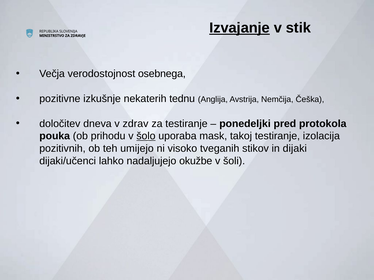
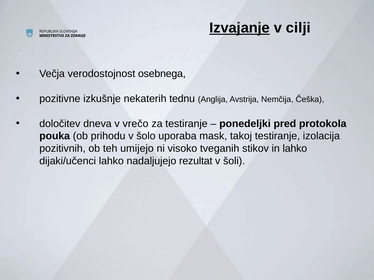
stik: stik -> cilji
zdrav: zdrav -> vrečo
šolo underline: present -> none
in dijaki: dijaki -> lahko
okužbe: okužbe -> rezultat
